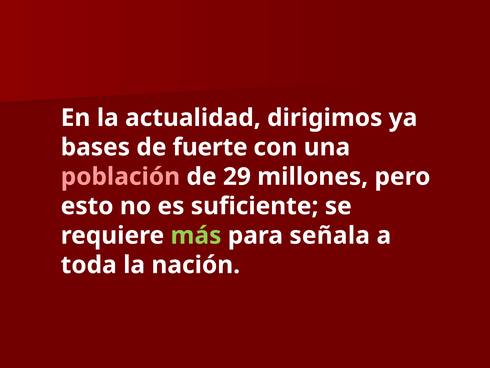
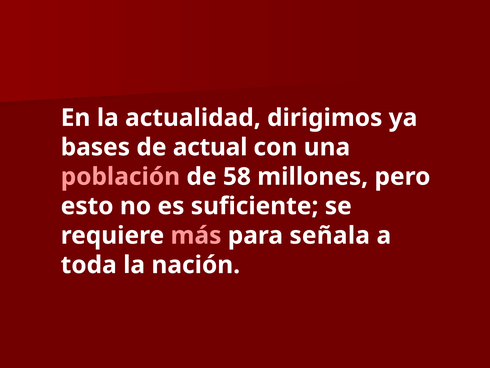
fuerte: fuerte -> actual
29: 29 -> 58
más colour: light green -> pink
